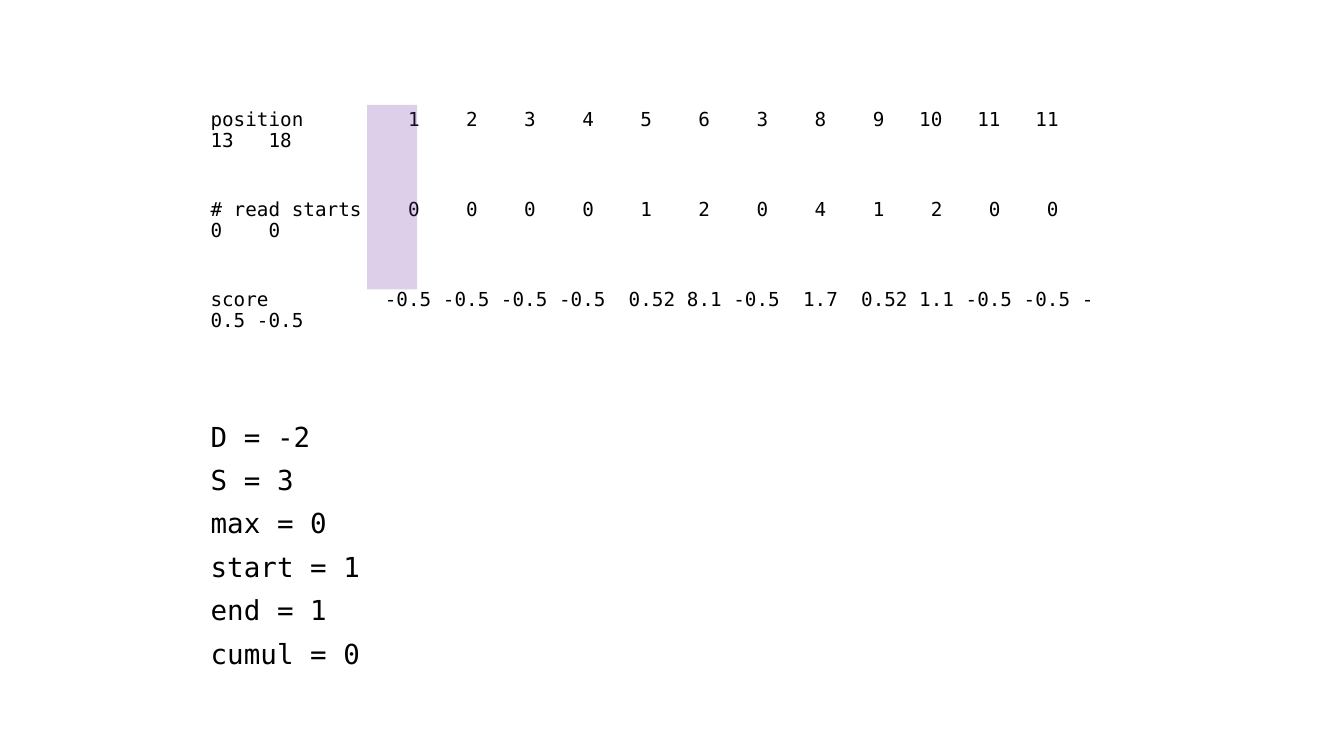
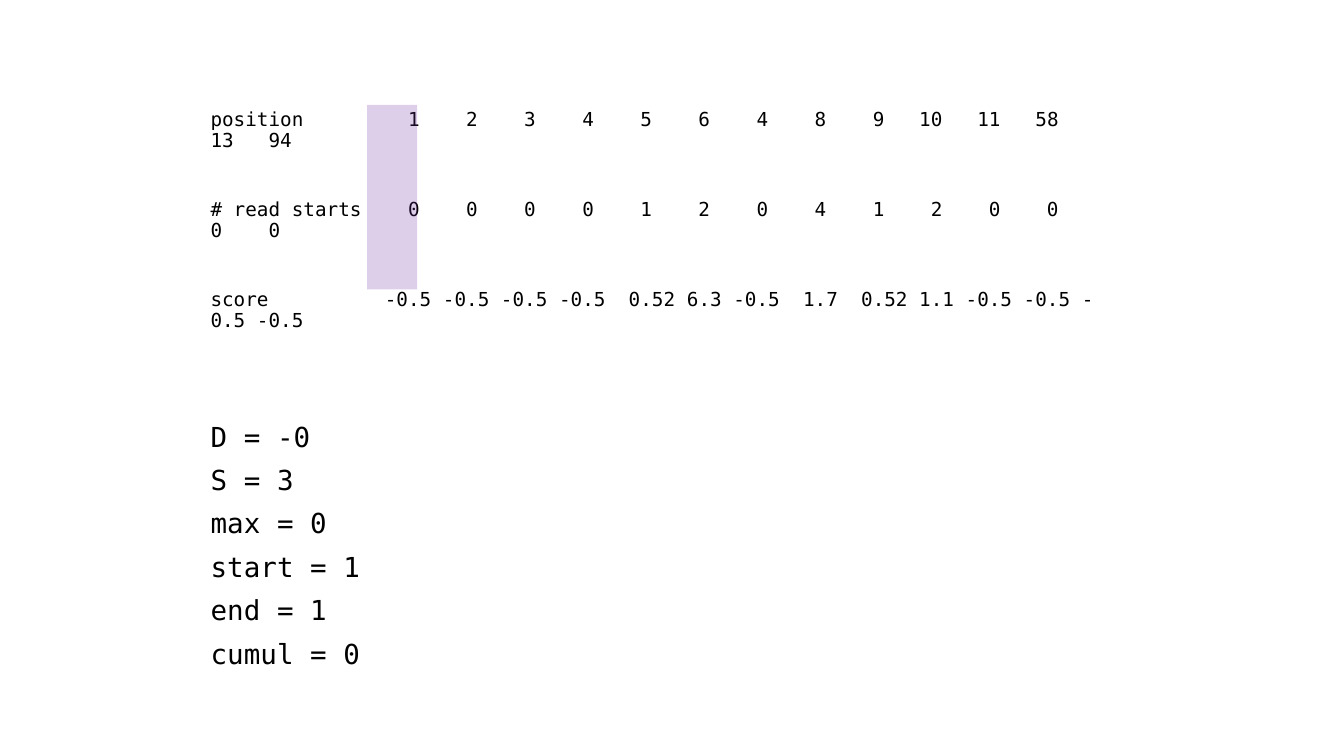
6 3: 3 -> 4
11 11: 11 -> 58
18: 18 -> 94
8.1: 8.1 -> 6.3
-2: -2 -> -0
